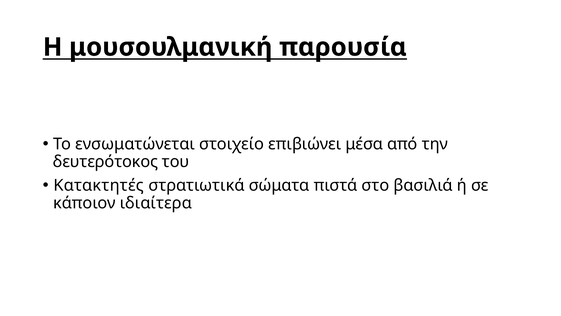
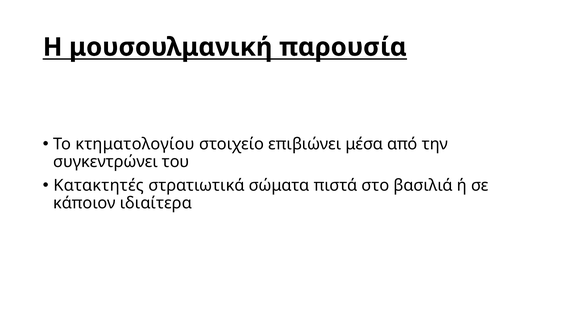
ενσωματώνεται: ενσωματώνεται -> κτηματολογίου
δευτερότοκος: δευτερότοκος -> συγκεντρώνει
